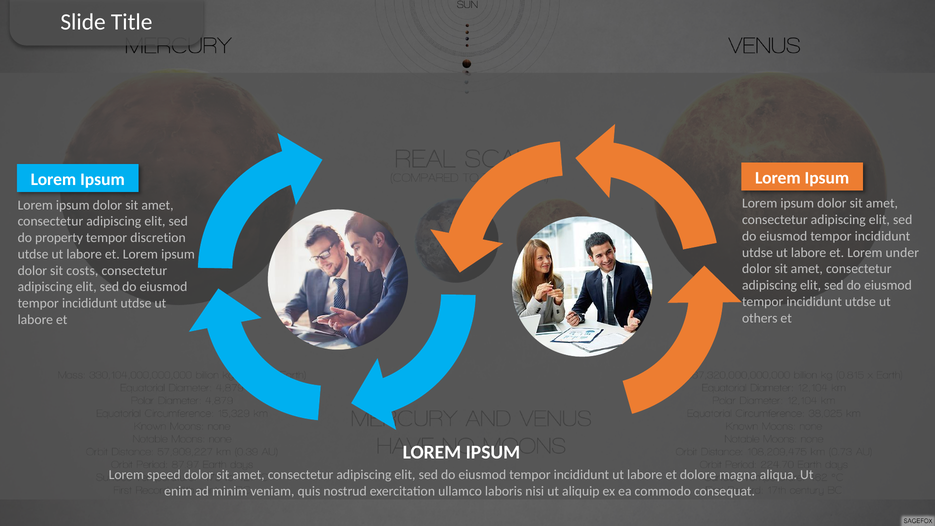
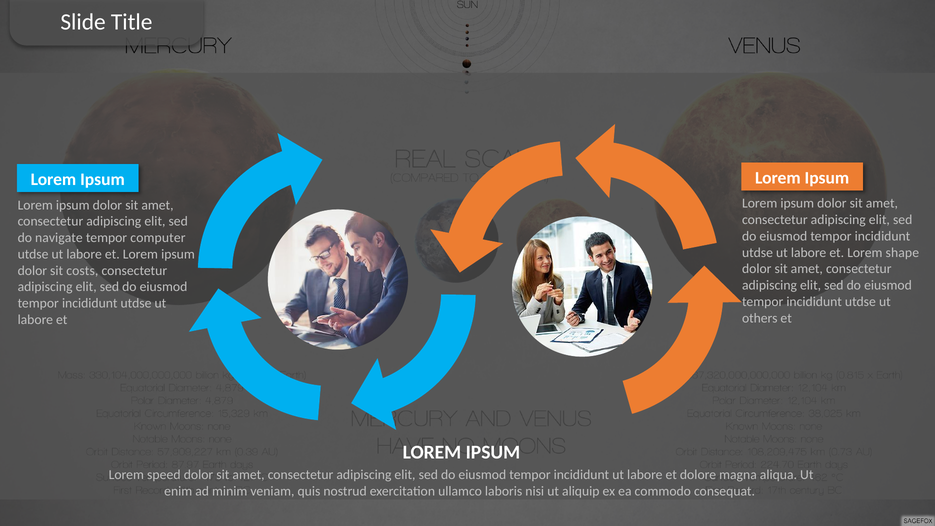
property: property -> navigate
discretion: discretion -> computer
under: under -> shape
